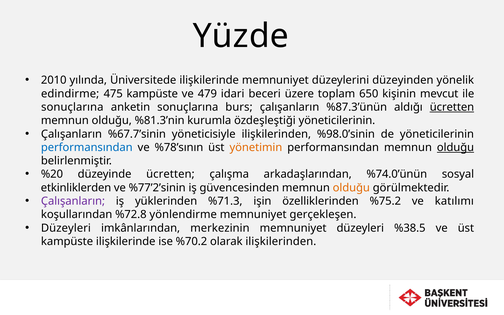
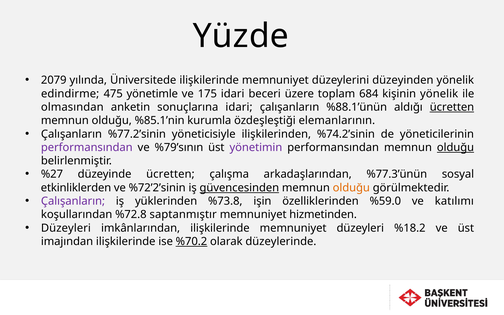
2010: 2010 -> 2079
475 kampüste: kampüste -> yönetimle
479: 479 -> 175
650: 650 -> 684
kişinin mevcut: mevcut -> yönelik
sonuçlarına at (72, 107): sonuçlarına -> olmasından
sonuçlarına burs: burs -> idari
%87.3’ünün: %87.3’ünün -> %88.1’ünün
%81.3’nin: %81.3’nin -> %85.1’nin
özdeşleştiği yöneticilerinin: yöneticilerinin -> elemanlarının
%67.7’sinin: %67.7’sinin -> %77.2’sinin
%98.0’sinin: %98.0’sinin -> %74.2’sinin
performansından at (87, 147) colour: blue -> purple
%78’sının: %78’sının -> %79’sının
yönetimin colour: orange -> purple
%20: %20 -> %27
%74.0’ünün: %74.0’ünün -> %77.3’ünün
%77’2’sinin: %77’2’sinin -> %72’2’sinin
güvencesinden underline: none -> present
%71.3: %71.3 -> %73.8
%75.2: %75.2 -> %59.0
yönlendirme: yönlendirme -> saptanmıştır
gerçekleşen: gerçekleşen -> hizmetinden
imkânlarından merkezinin: merkezinin -> ilişkilerinde
%38.5: %38.5 -> %18.2
kampüste at (67, 241): kampüste -> imajından
%70.2 underline: none -> present
olarak ilişkilerinden: ilişkilerinden -> düzeylerinde
